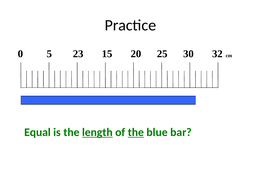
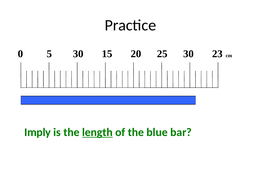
5 23: 23 -> 30
32: 32 -> 23
Equal: Equal -> Imply
the at (136, 133) underline: present -> none
